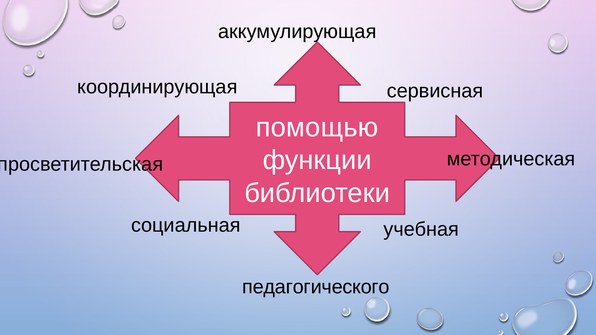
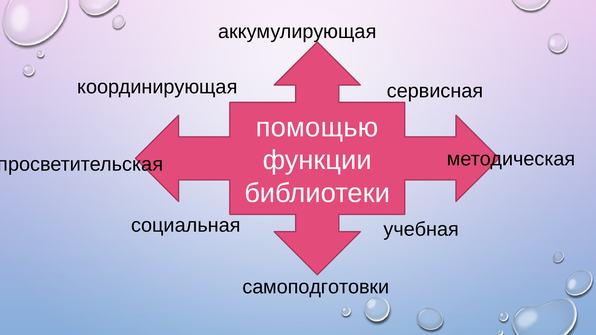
педагогического: педагогического -> самоподготовки
